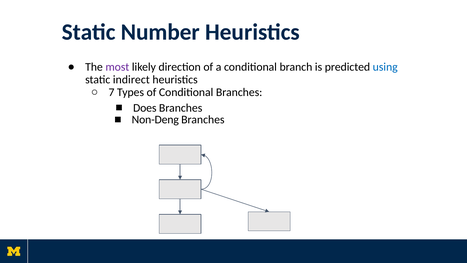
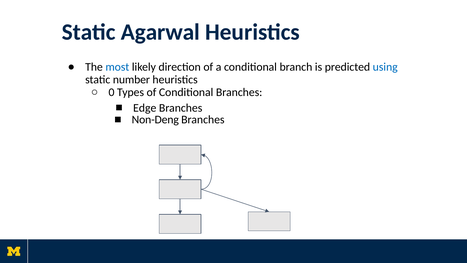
Number: Number -> Agarwal
most colour: purple -> blue
indirect: indirect -> number
7: 7 -> 0
Does: Does -> Edge
